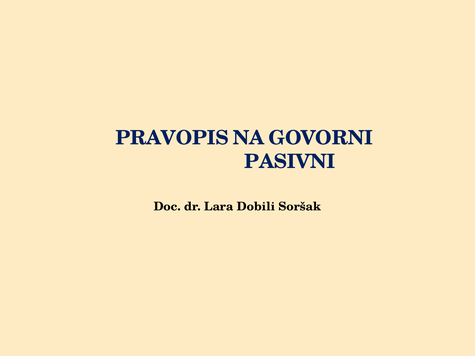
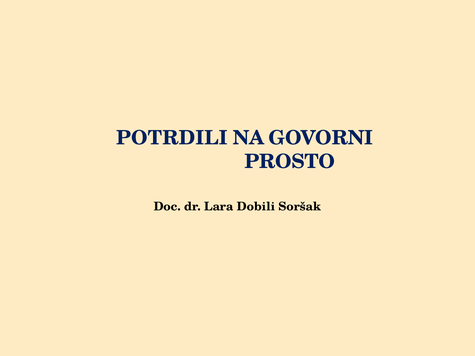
PRAVOPIS: PRAVOPIS -> POTRDILI
PASIVNI: PASIVNI -> PROSTO
